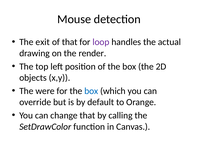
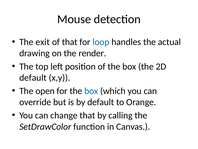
loop colour: purple -> blue
objects at (33, 77): objects -> default
were: were -> open
